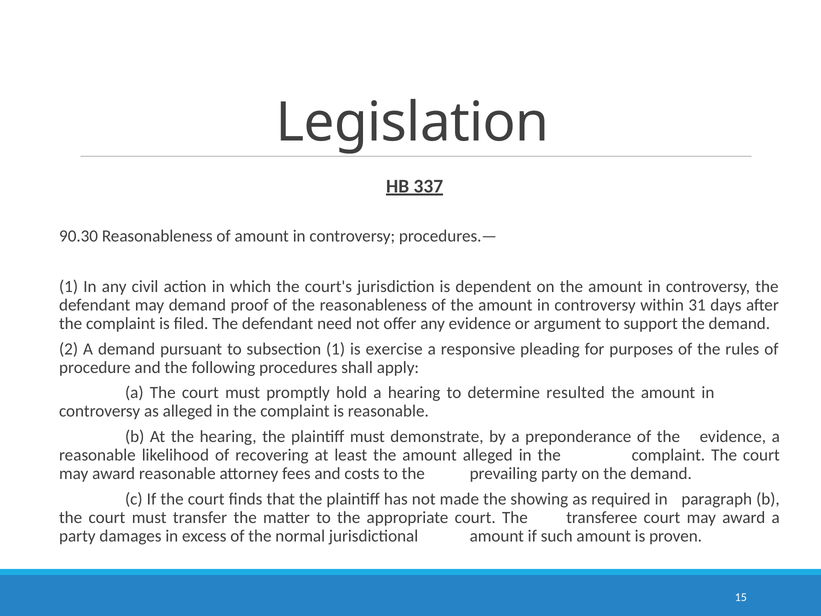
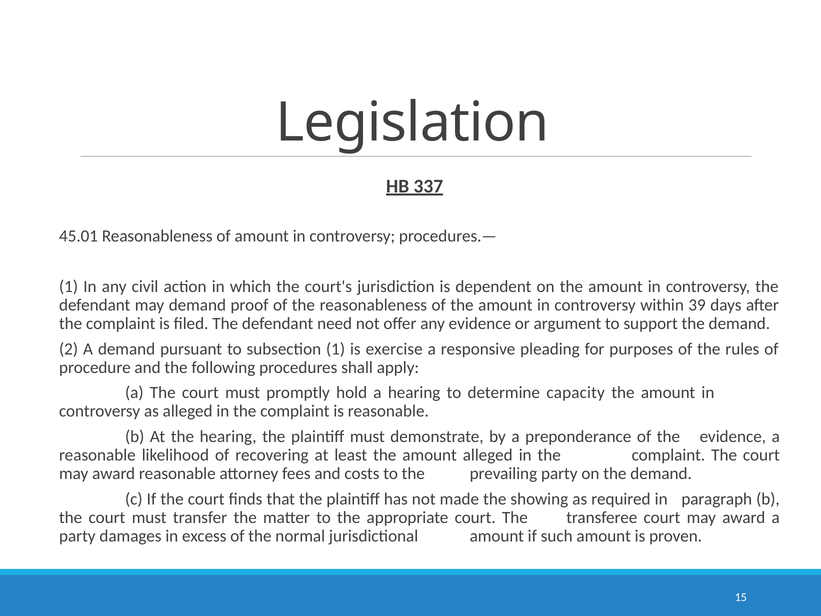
90.30: 90.30 -> 45.01
31: 31 -> 39
resulted: resulted -> capacity
